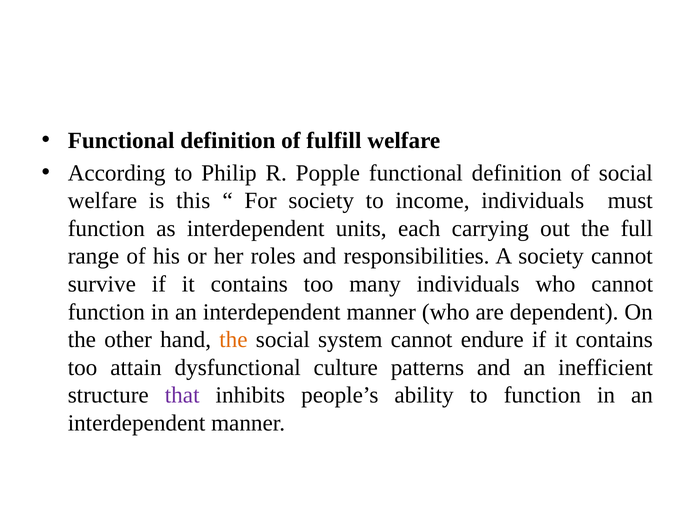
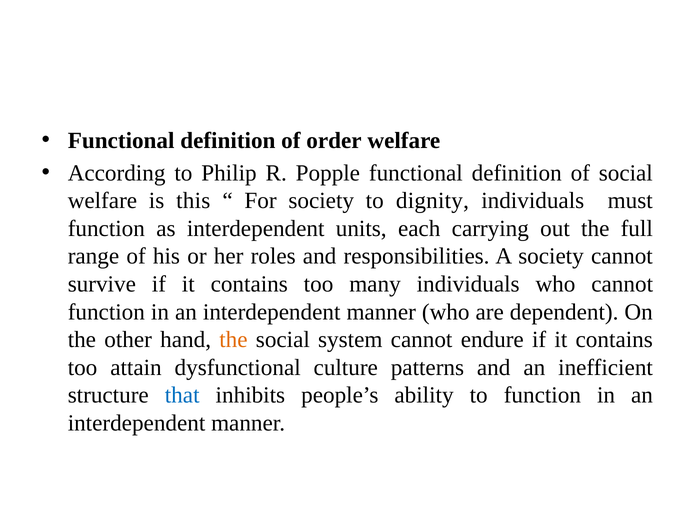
fulfill: fulfill -> order
income: income -> dignity
that colour: purple -> blue
